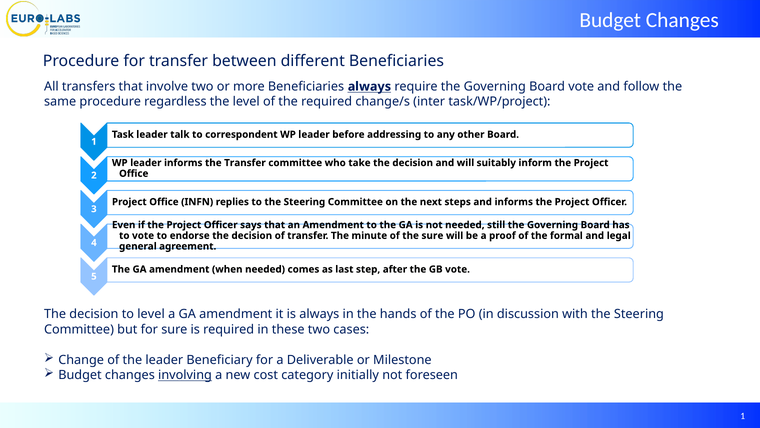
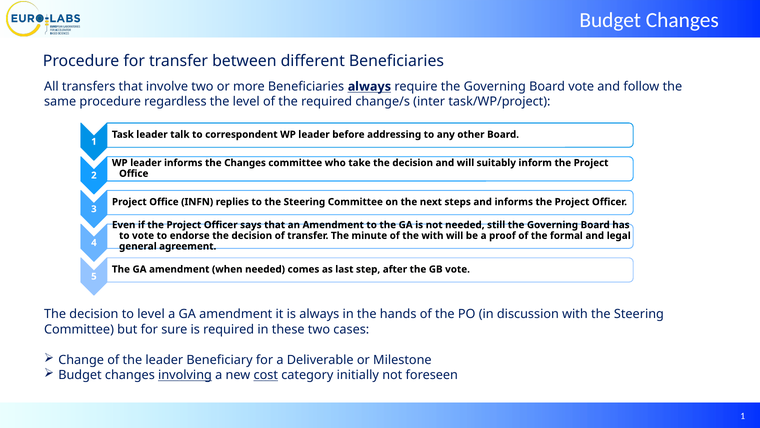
the Transfer: Transfer -> Changes
the sure: sure -> with
cost underline: none -> present
